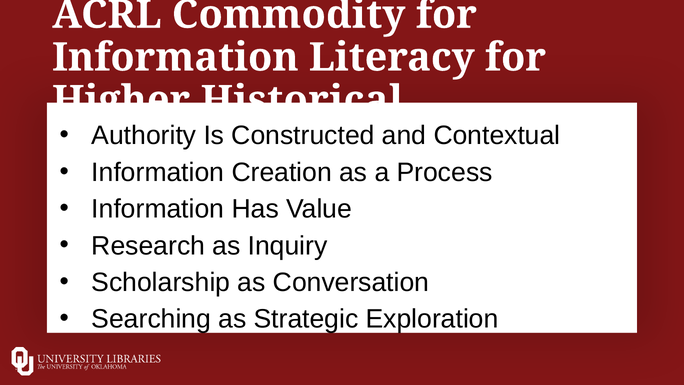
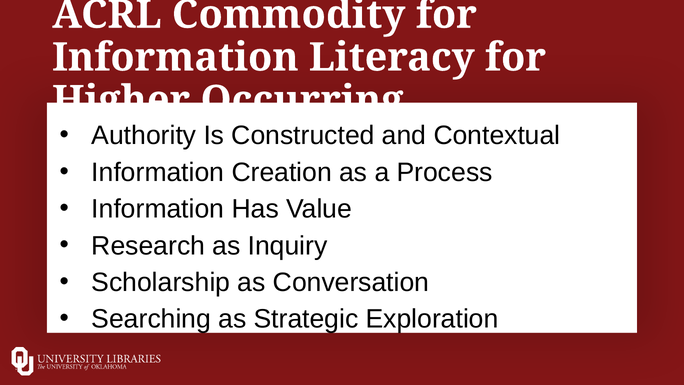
Historical: Historical -> Occurring
